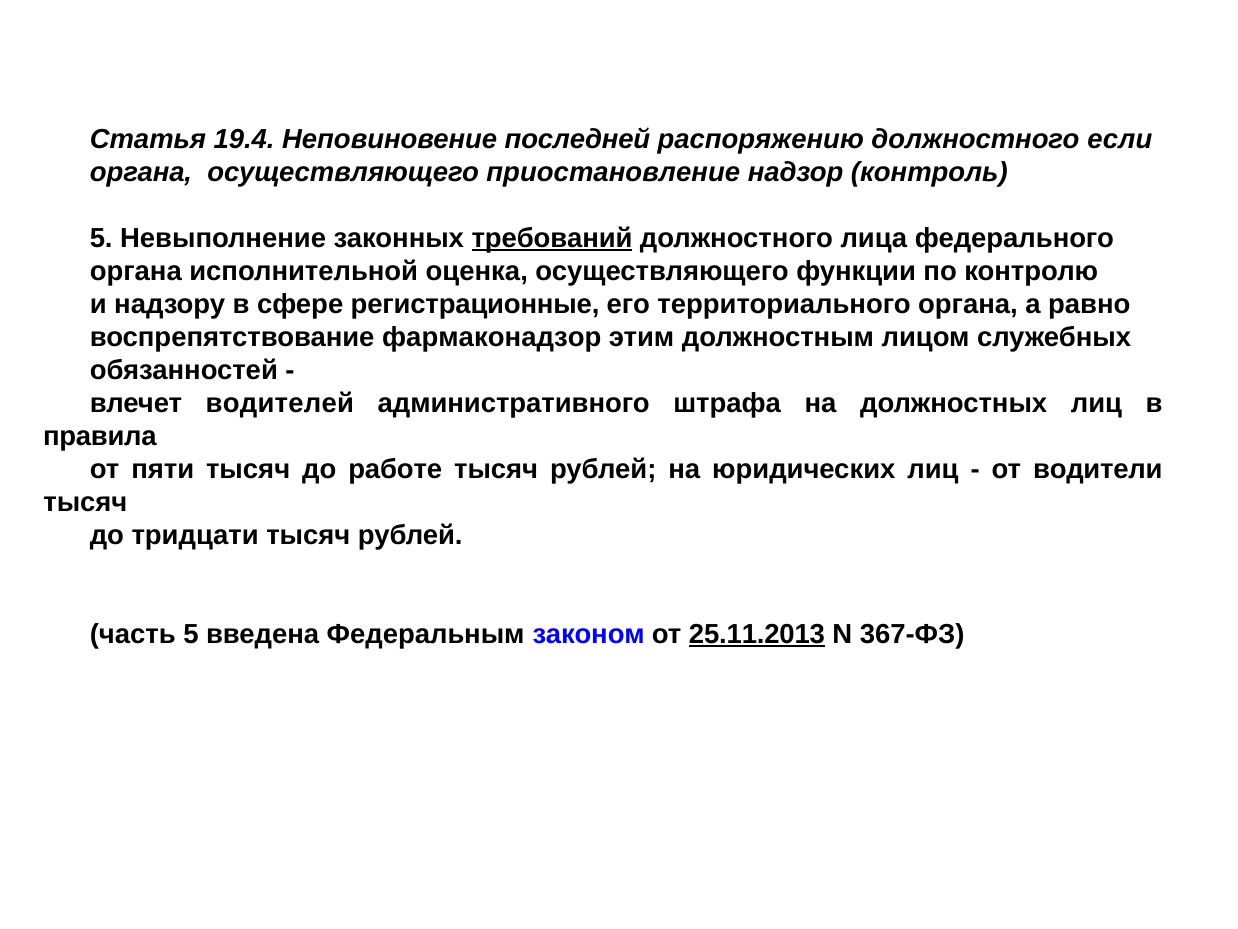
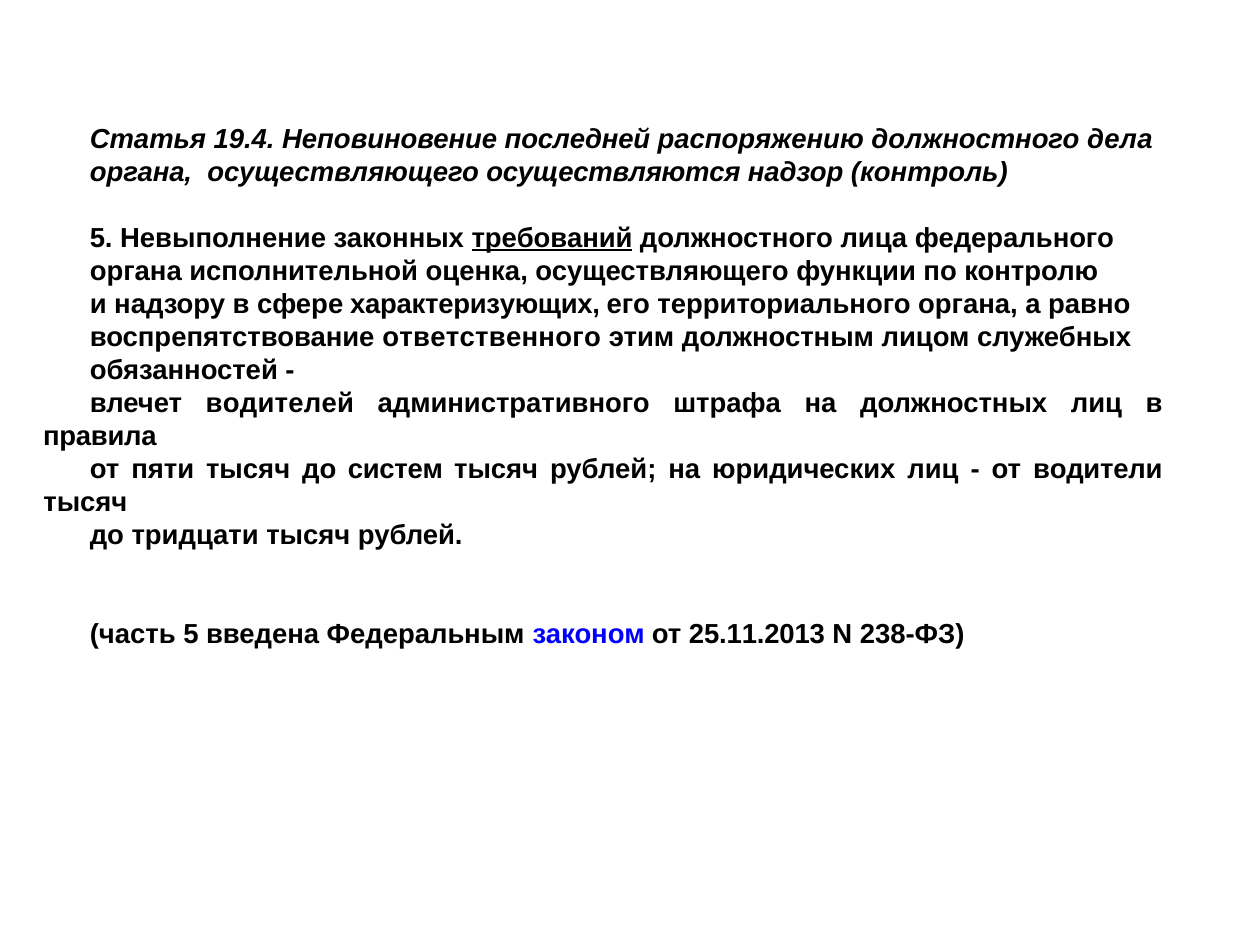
если: если -> дела
приостановление: приостановление -> осуществляются
регистрационные: регистрационные -> характеризующих
фармаконадзор: фармаконадзор -> ответственного
работе: работе -> систем
25.11.2013 underline: present -> none
367-ФЗ: 367-ФЗ -> 238-ФЗ
